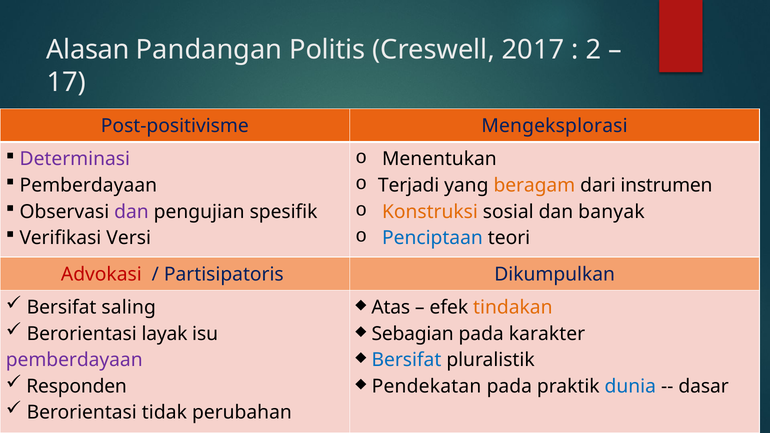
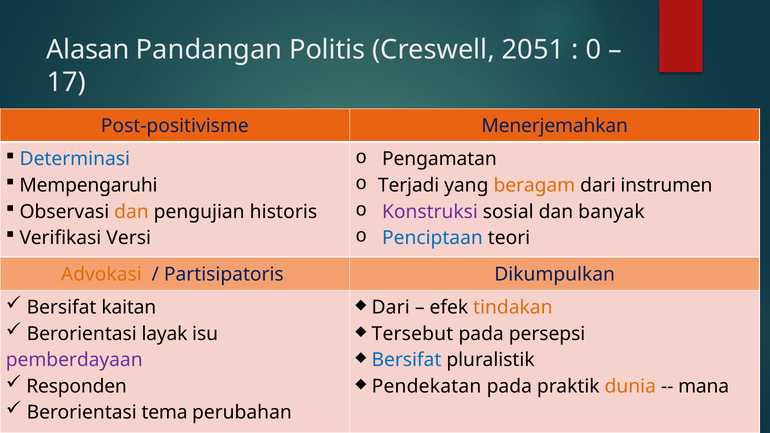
2017: 2017 -> 2051
2: 2 -> 0
Mengeksplorasi: Mengeksplorasi -> Menerjemahkan
Determinasi colour: purple -> blue
Menentukan: Menentukan -> Pengamatan
Pemberdayaan at (88, 185): Pemberdayaan -> Mempengaruhi
dan at (131, 212) colour: purple -> orange
spesifik: spesifik -> historis
Konstruksi colour: orange -> purple
Advokasi colour: red -> orange
saling: saling -> kaitan
Atas at (391, 307): Atas -> Dari
Sebagian: Sebagian -> Tersebut
karakter: karakter -> persepsi
dunia colour: blue -> orange
dasar: dasar -> mana
tidak: tidak -> tema
